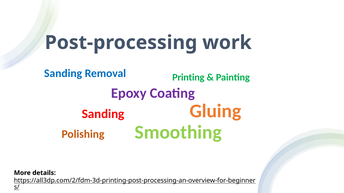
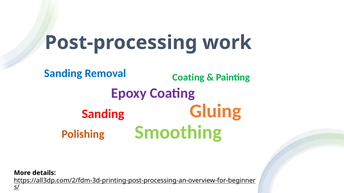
Printing at (188, 78): Printing -> Coating
